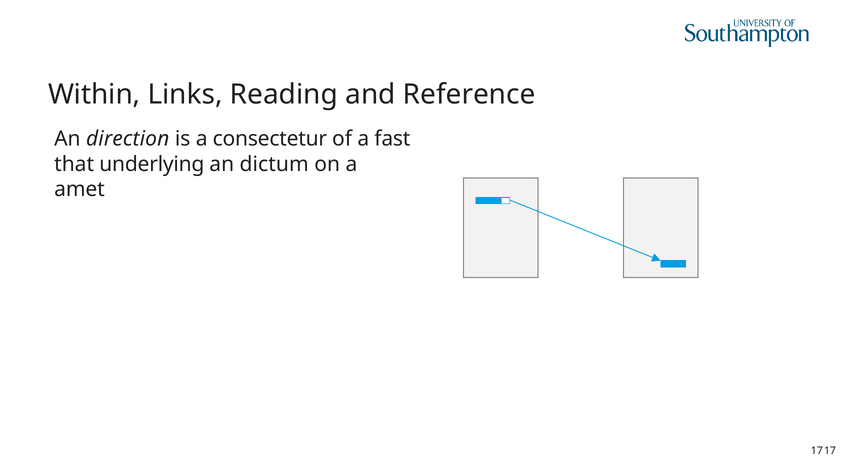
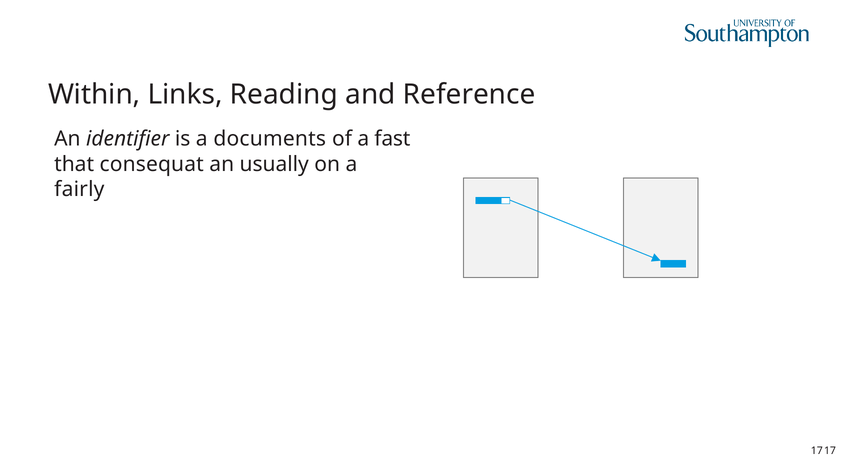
direction: direction -> identifier
consectetur: consectetur -> documents
underlying: underlying -> consequat
dictum: dictum -> usually
amet: amet -> fairly
